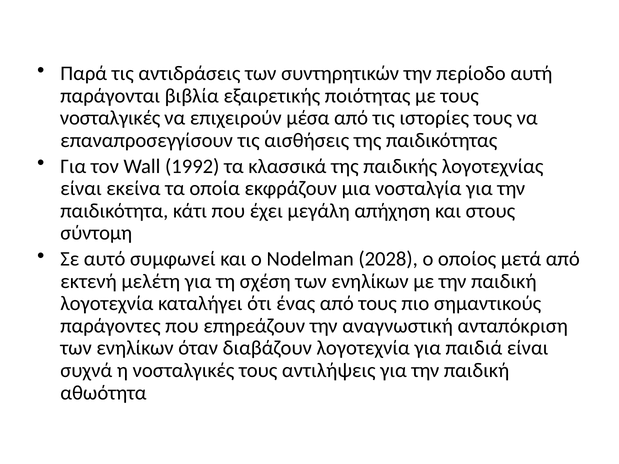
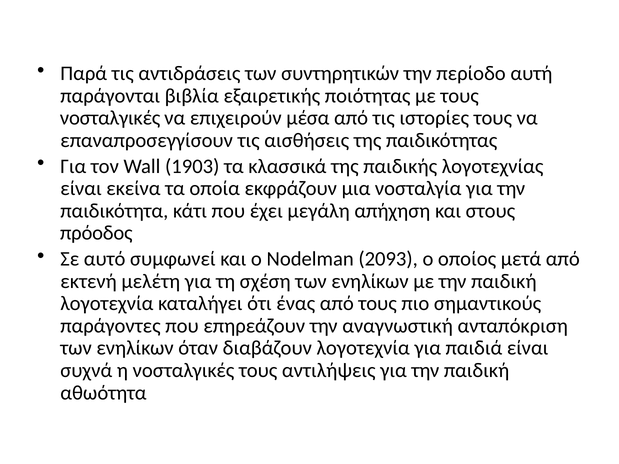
1992: 1992 -> 1903
σύντομη: σύντομη -> πρόοδος
2028: 2028 -> 2093
